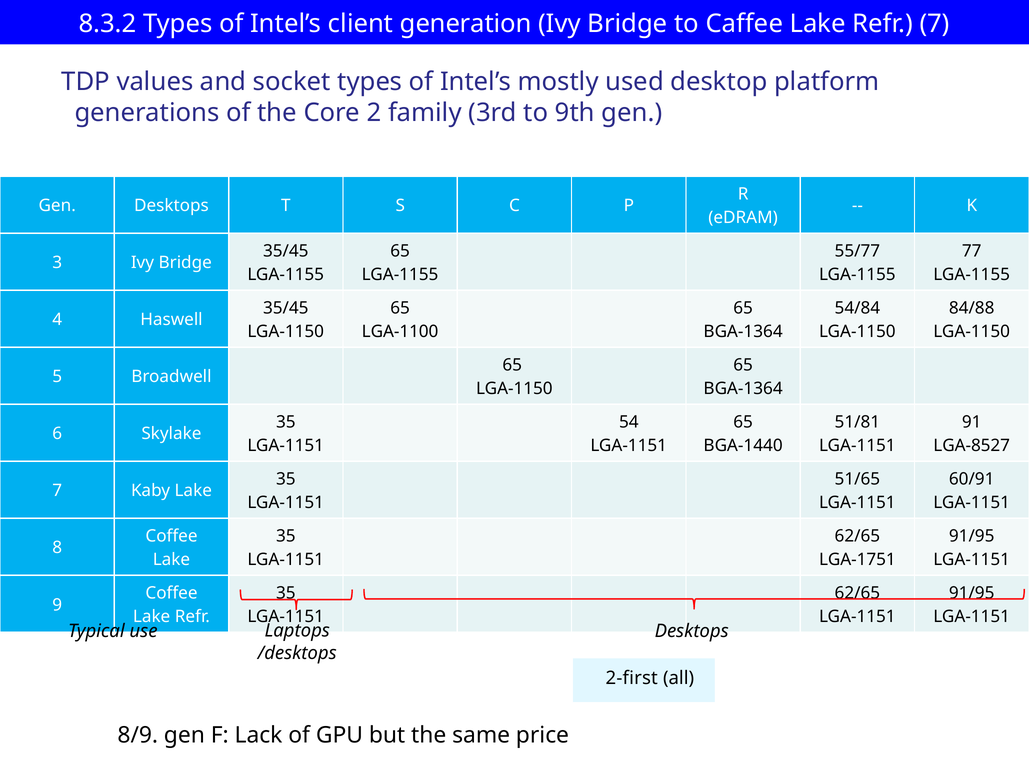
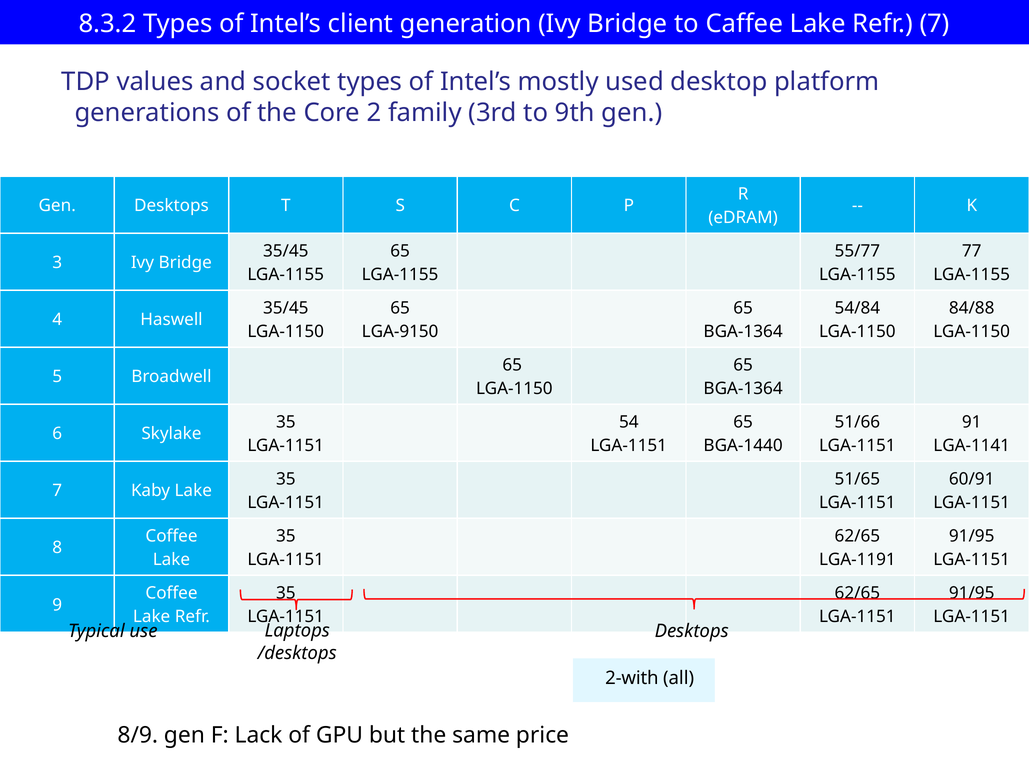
LGA-1100: LGA-1100 -> LGA-9150
51/81: 51/81 -> 51/66
LGA-8527: LGA-8527 -> LGA-1141
LGA-1751: LGA-1751 -> LGA-1191
2-first: 2-first -> 2-with
